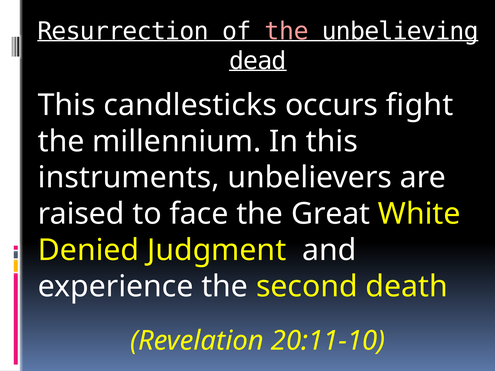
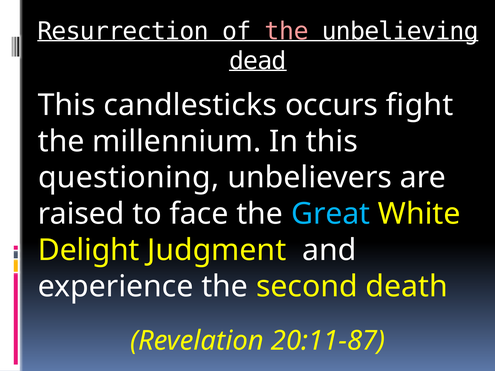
instruments: instruments -> questioning
Great colour: white -> light blue
Denied: Denied -> Delight
20:11-10: 20:11-10 -> 20:11-87
